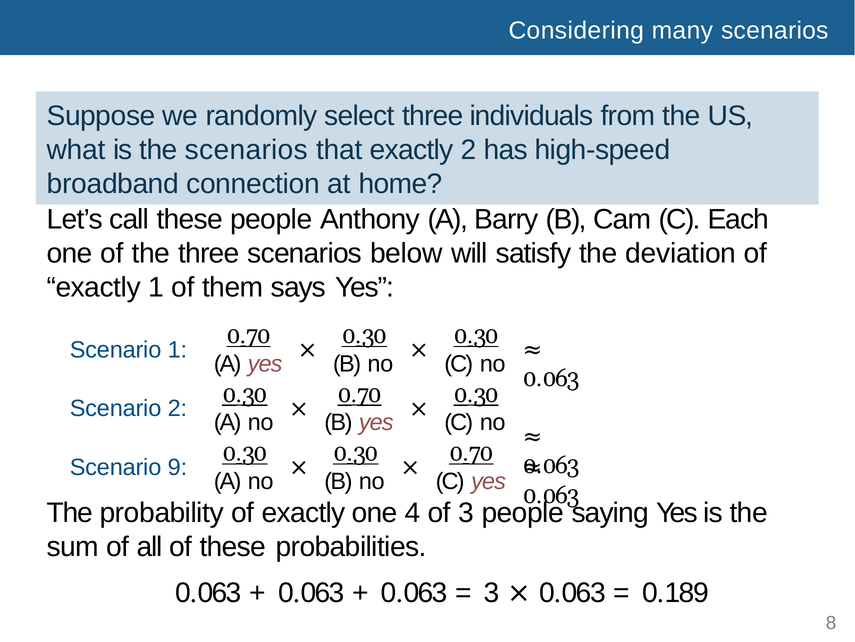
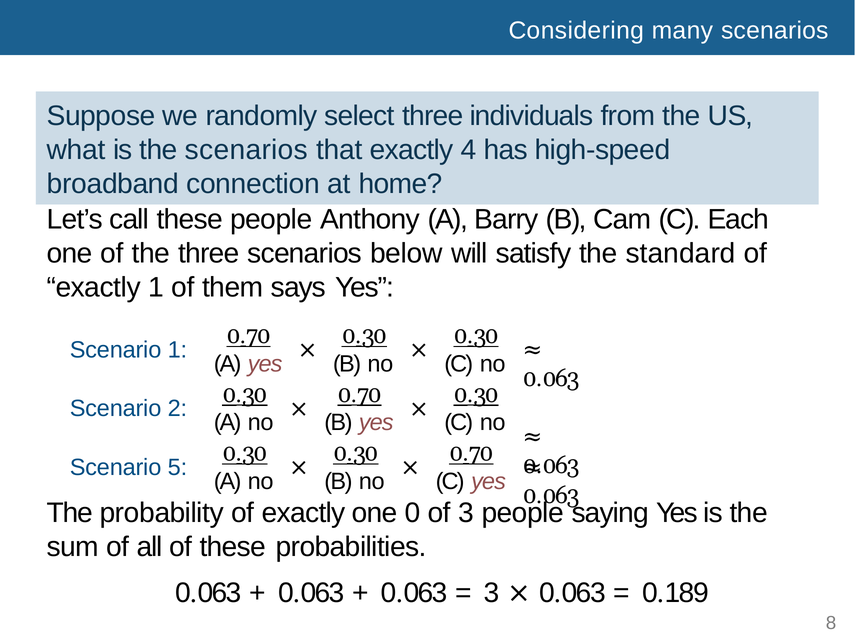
exactly 2: 2 -> 4
deviation: deviation -> standard
9: 9 -> 5
4: 4 -> 0
